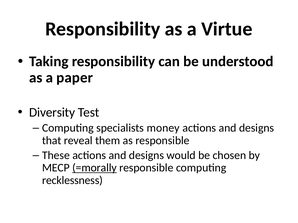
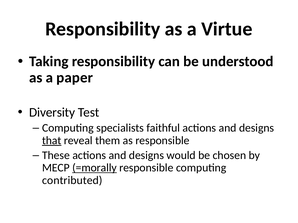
money: money -> faithful
that underline: none -> present
recklessness: recklessness -> contributed
